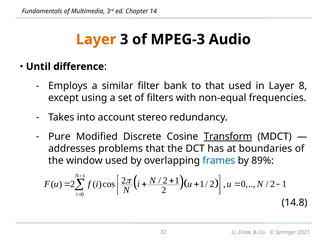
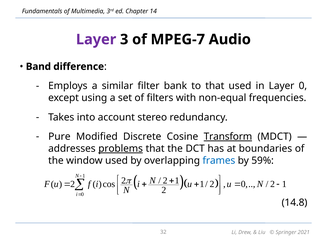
Layer at (96, 39) colour: orange -> purple
MPEG-3: MPEG-3 -> MPEG-7
Until: Until -> Band
Layer 8: 8 -> 0
problems underline: none -> present
89%: 89% -> 59%
